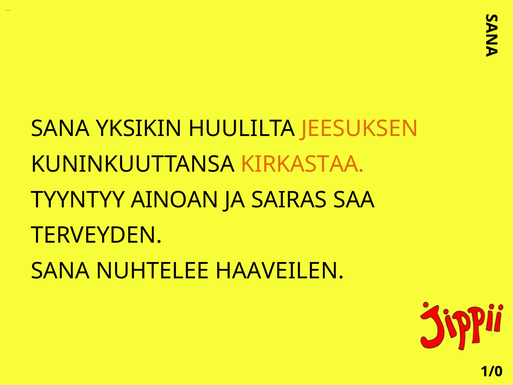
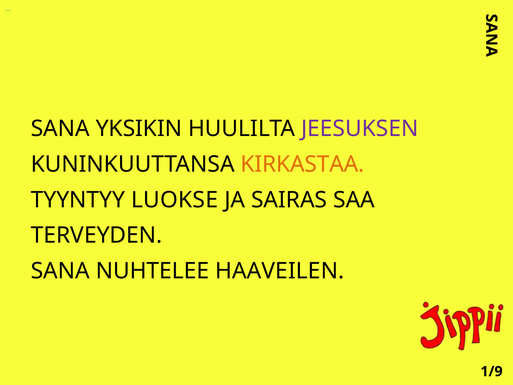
JEESUKSEN colour: orange -> purple
AINOAN: AINOAN -> LUOKSE
1/0: 1/0 -> 1/9
